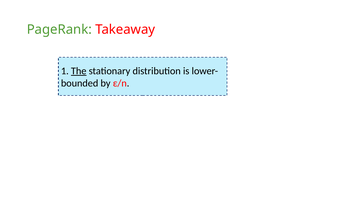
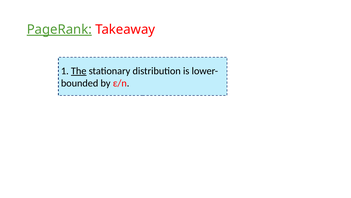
PageRank underline: none -> present
